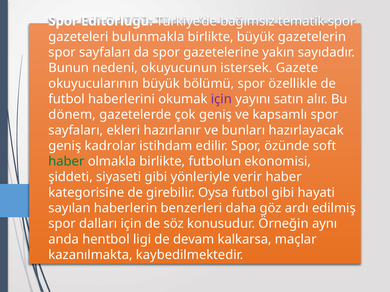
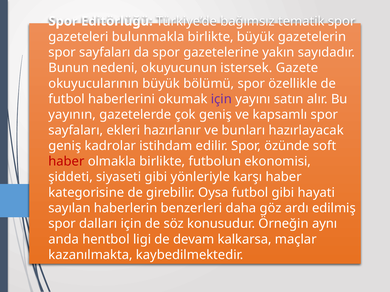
dönem: dönem -> yayının
haber at (66, 162) colour: green -> red
verir: verir -> karşı
